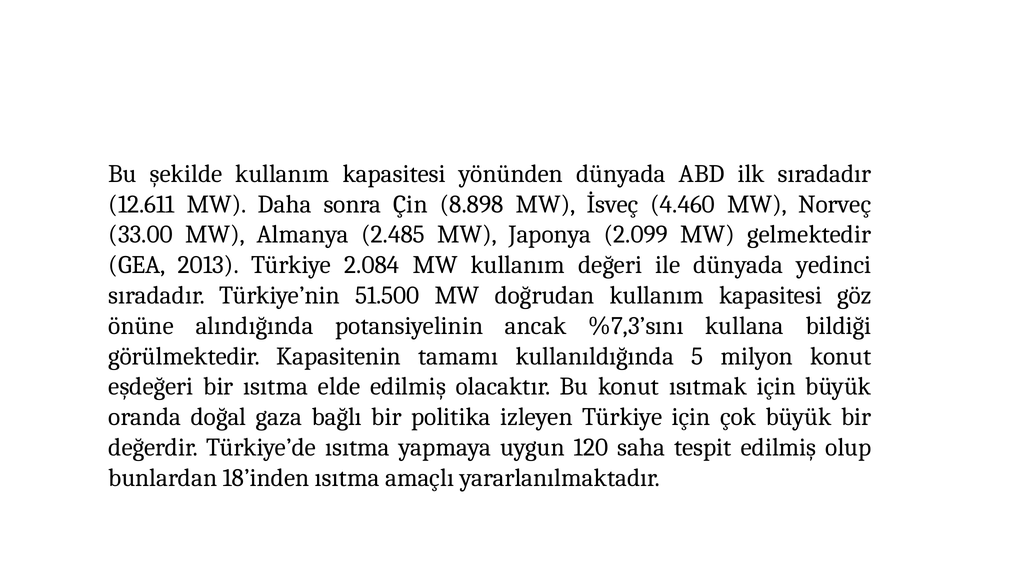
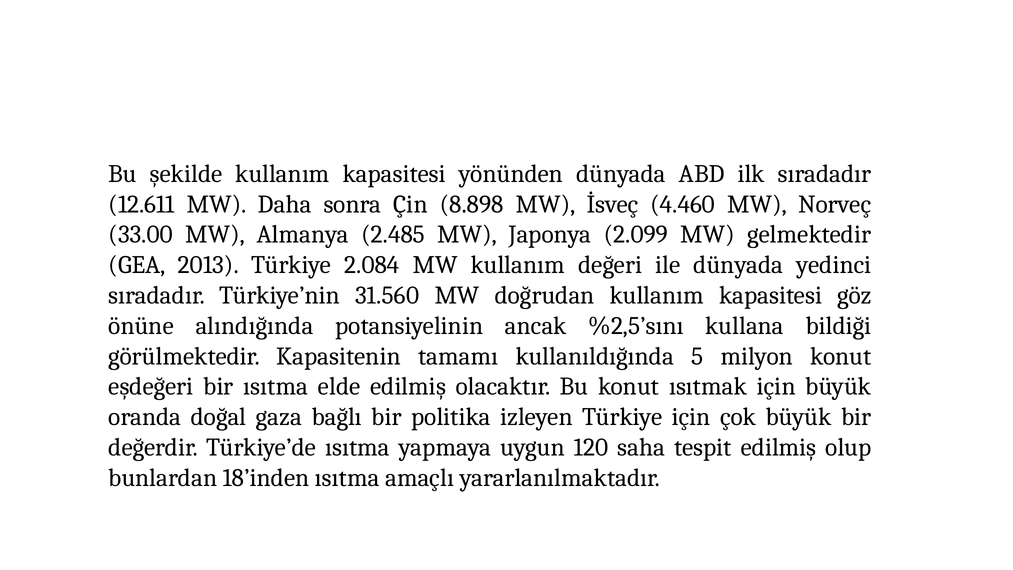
51.500: 51.500 -> 31.560
%7,3’sını: %7,3’sını -> %2,5’sını
